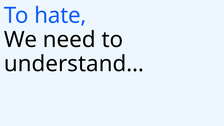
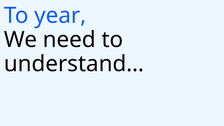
hate: hate -> year
